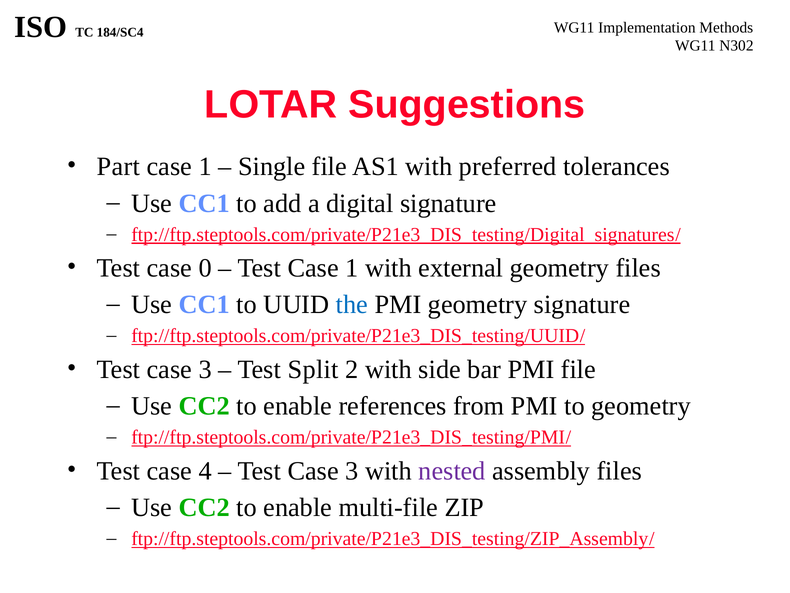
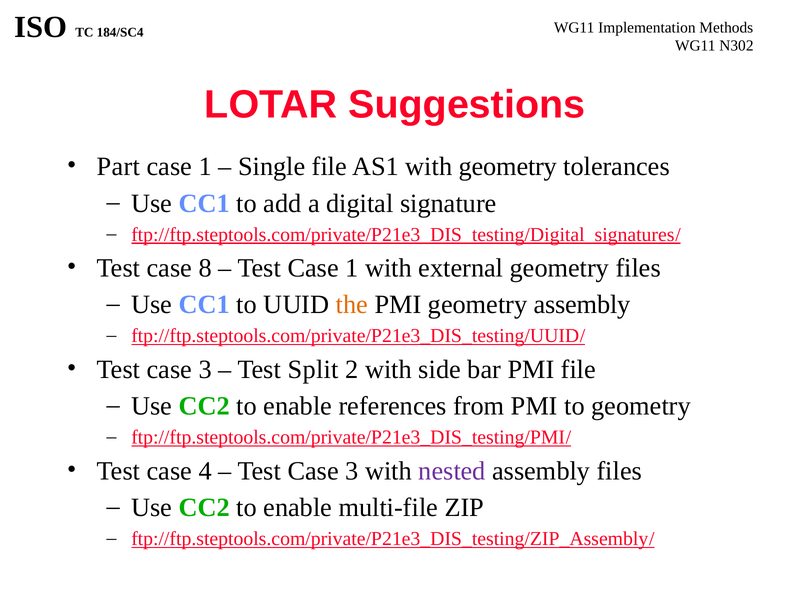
with preferred: preferred -> geometry
0: 0 -> 8
the colour: blue -> orange
geometry signature: signature -> assembly
